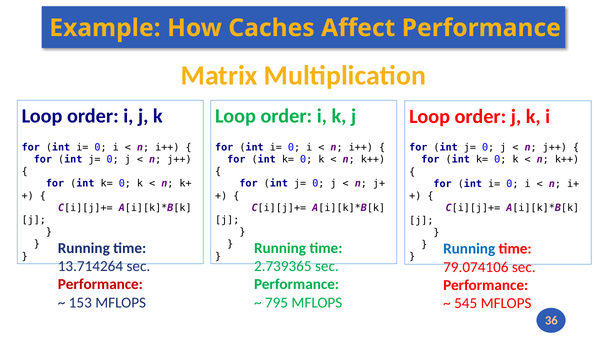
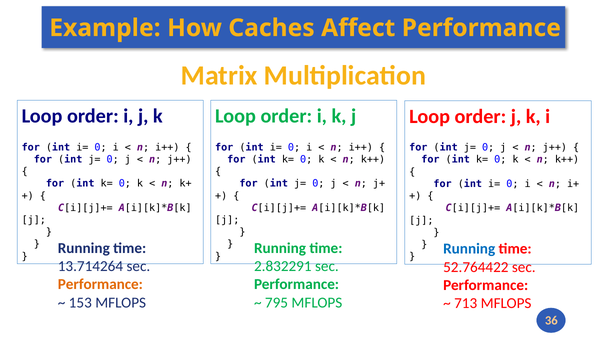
2.739365: 2.739365 -> 2.832291
79.074106: 79.074106 -> 52.764422
Performance at (100, 285) colour: red -> orange
545: 545 -> 713
